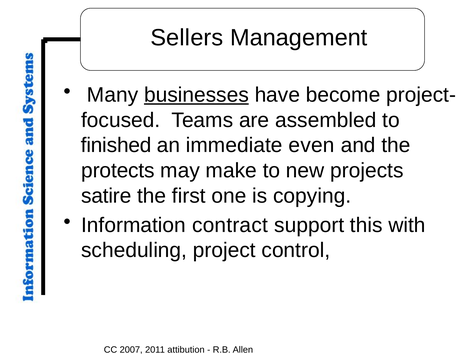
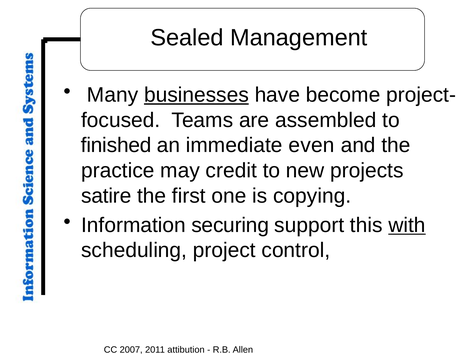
Sellers: Sellers -> Sealed
protects: protects -> practice
make: make -> credit
contract: contract -> securing
with underline: none -> present
